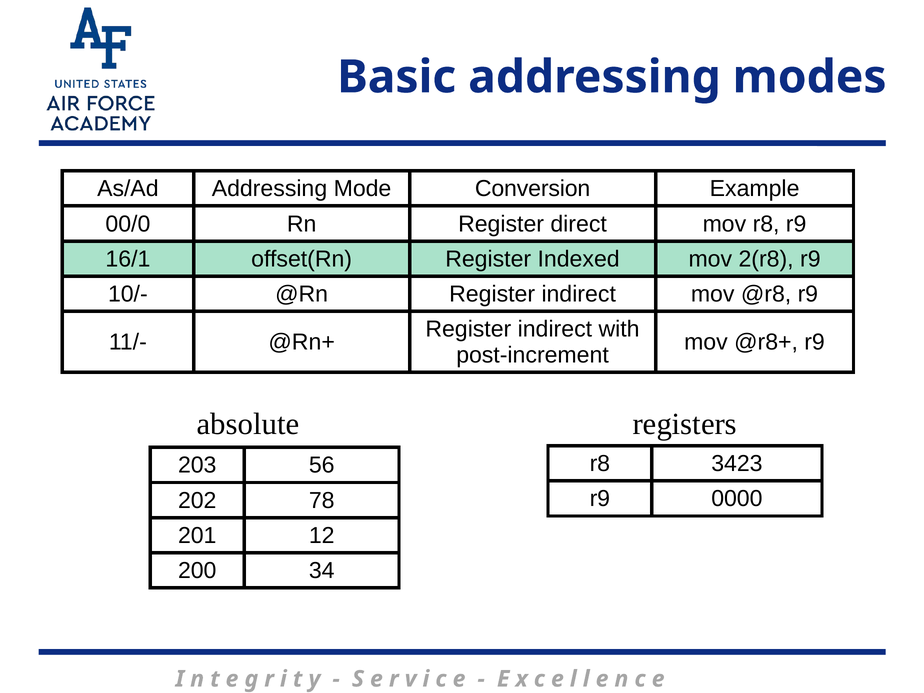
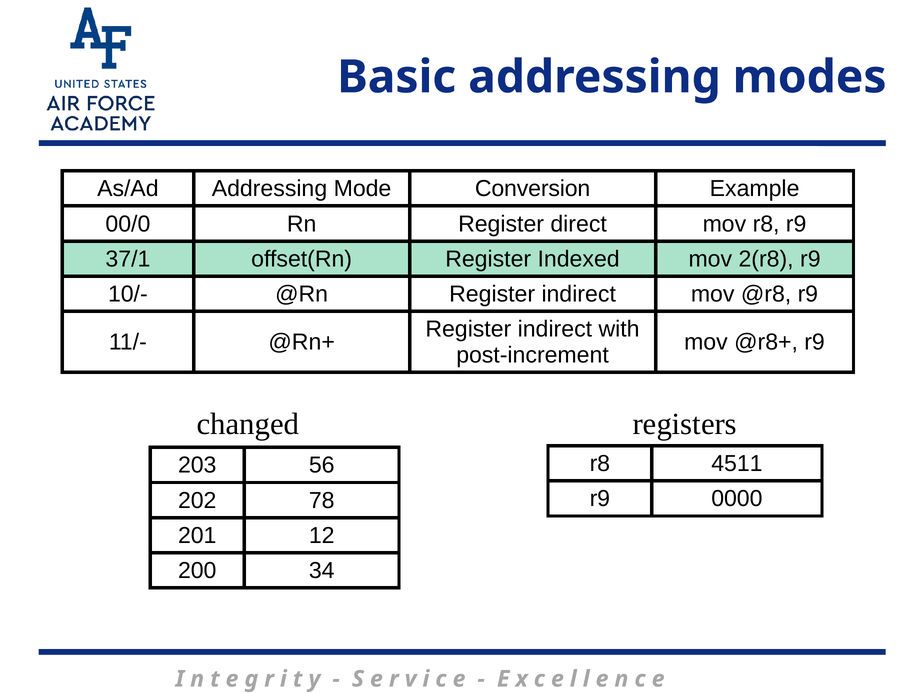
16/1: 16/1 -> 37/1
absolute: absolute -> changed
3423: 3423 -> 4511
